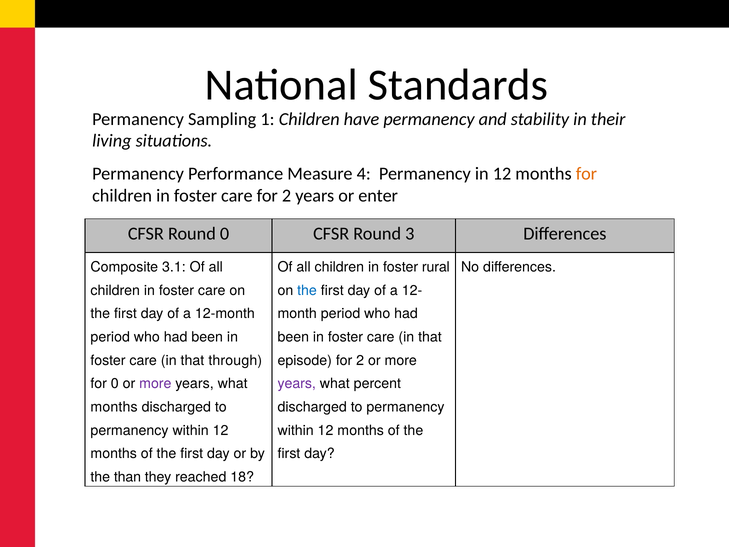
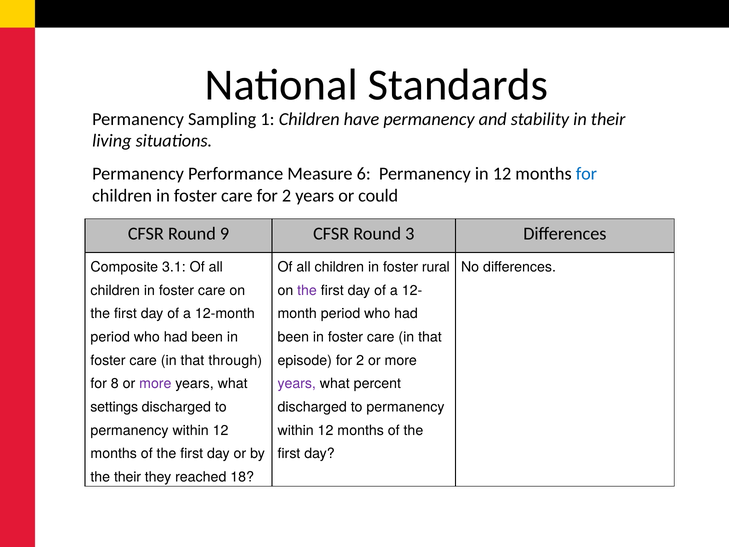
4: 4 -> 6
for at (586, 174) colour: orange -> blue
enter: enter -> could
Round 0: 0 -> 9
the at (307, 290) colour: blue -> purple
for 0: 0 -> 8
months at (114, 407): months -> settings
the than: than -> their
